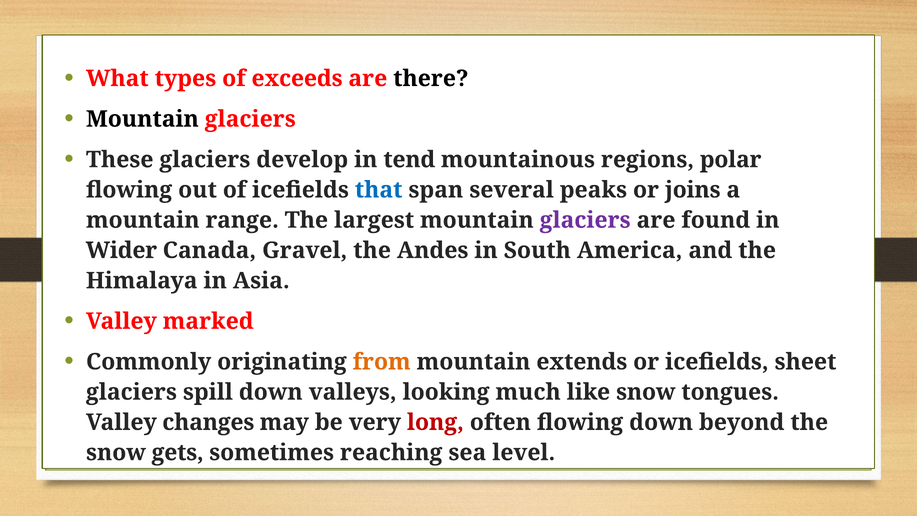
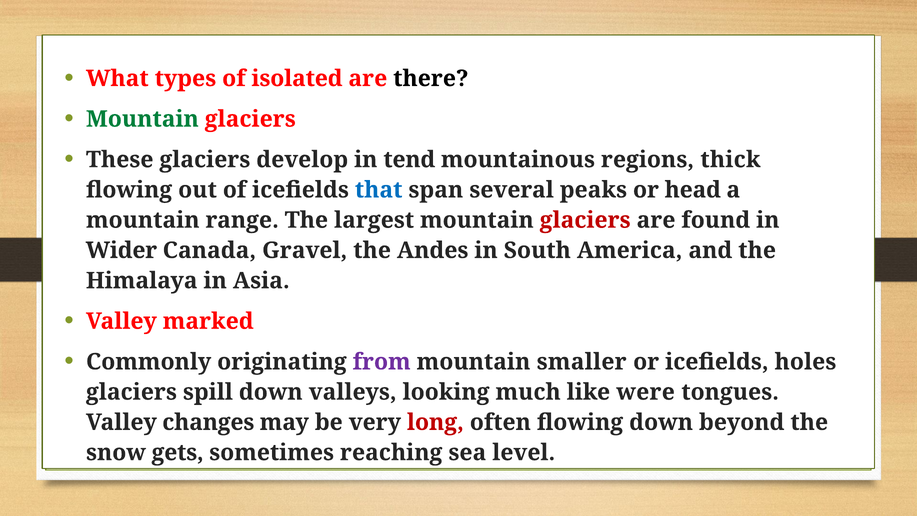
exceeds: exceeds -> isolated
Mountain at (142, 119) colour: black -> green
polar: polar -> thick
joins: joins -> head
glaciers at (585, 220) colour: purple -> red
from colour: orange -> purple
extends: extends -> smaller
sheet: sheet -> holes
like snow: snow -> were
